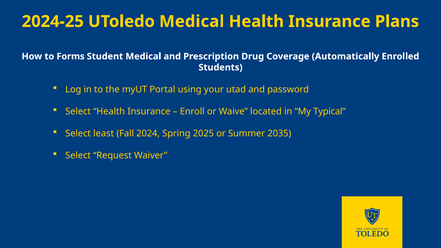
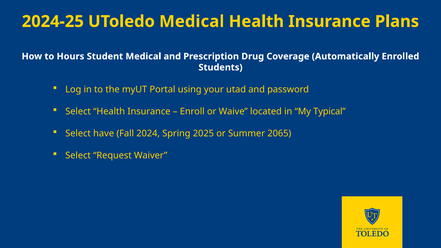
Forms: Forms -> Hours
least: least -> have
2035: 2035 -> 2065
